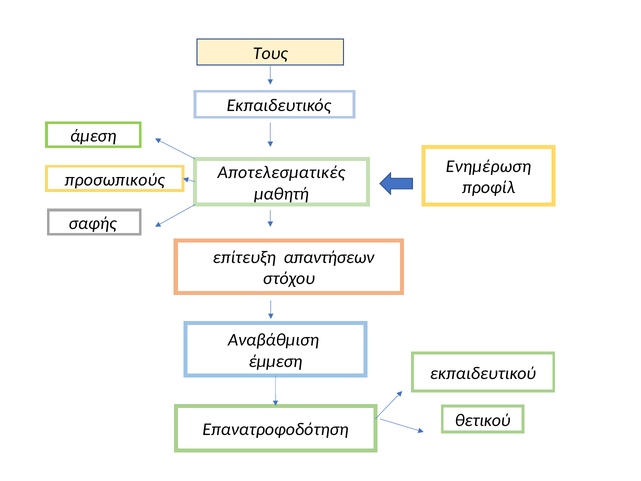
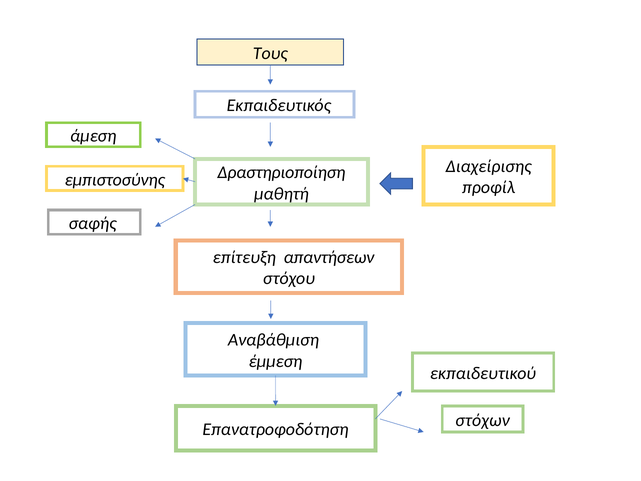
Ενημέρωση: Ενημέρωση -> Διαχείρισης
Αποτελεσματικές: Αποτελεσματικές -> Δραστηριοποίηση
προσωπικούς: προσωπικούς -> εμπιστοσύνης
θετικού: θετικού -> στόχων
